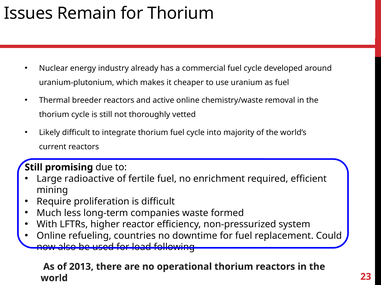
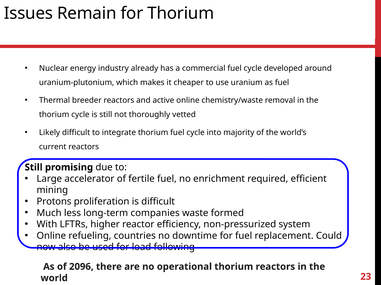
radioactive: radioactive -> accelerator
Require: Require -> Protons
2013: 2013 -> 2096
